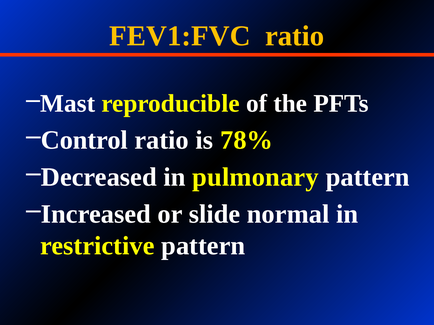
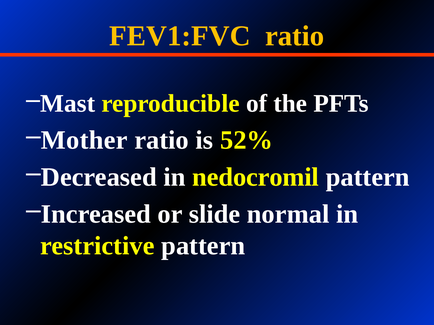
Control: Control -> Mother
78%: 78% -> 52%
pulmonary: pulmonary -> nedocromil
